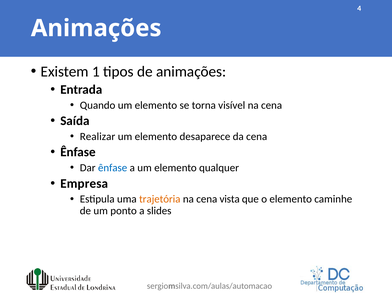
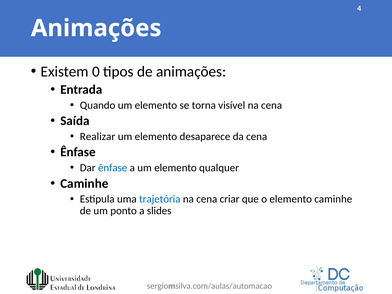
1: 1 -> 0
Empresa at (84, 183): Empresa -> Caminhe
trajetória colour: orange -> blue
vista: vista -> criar
